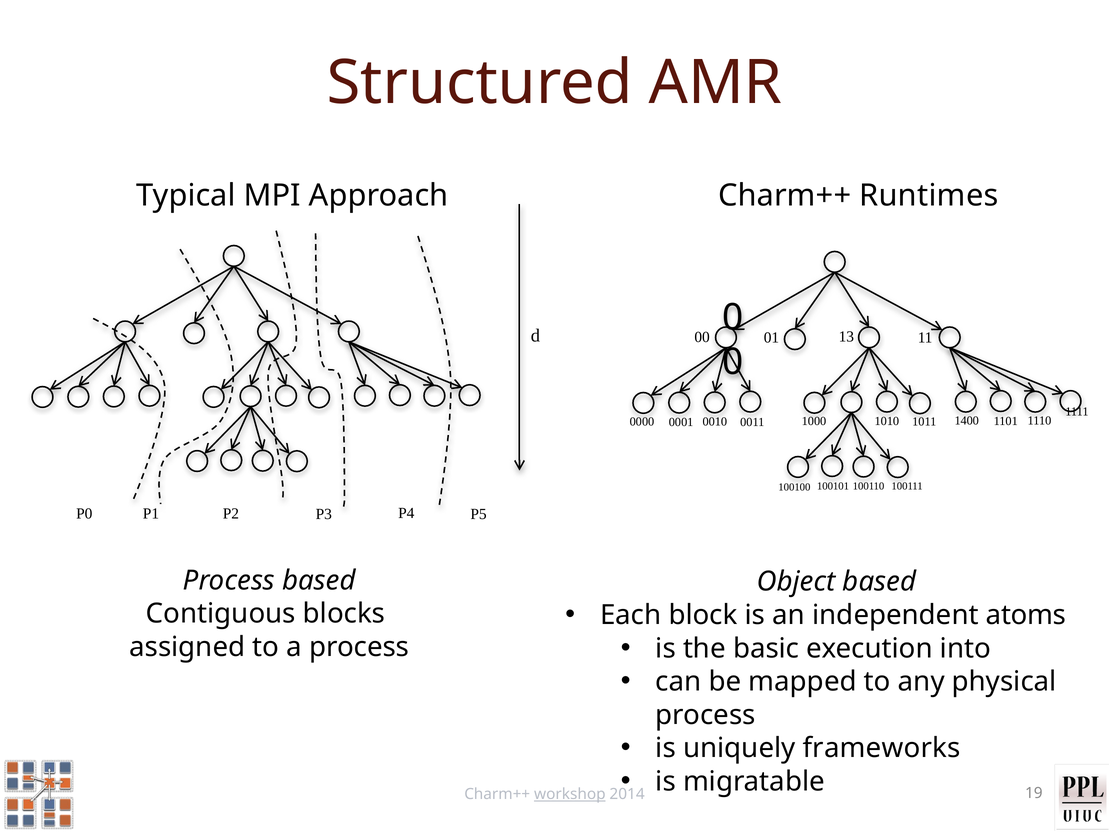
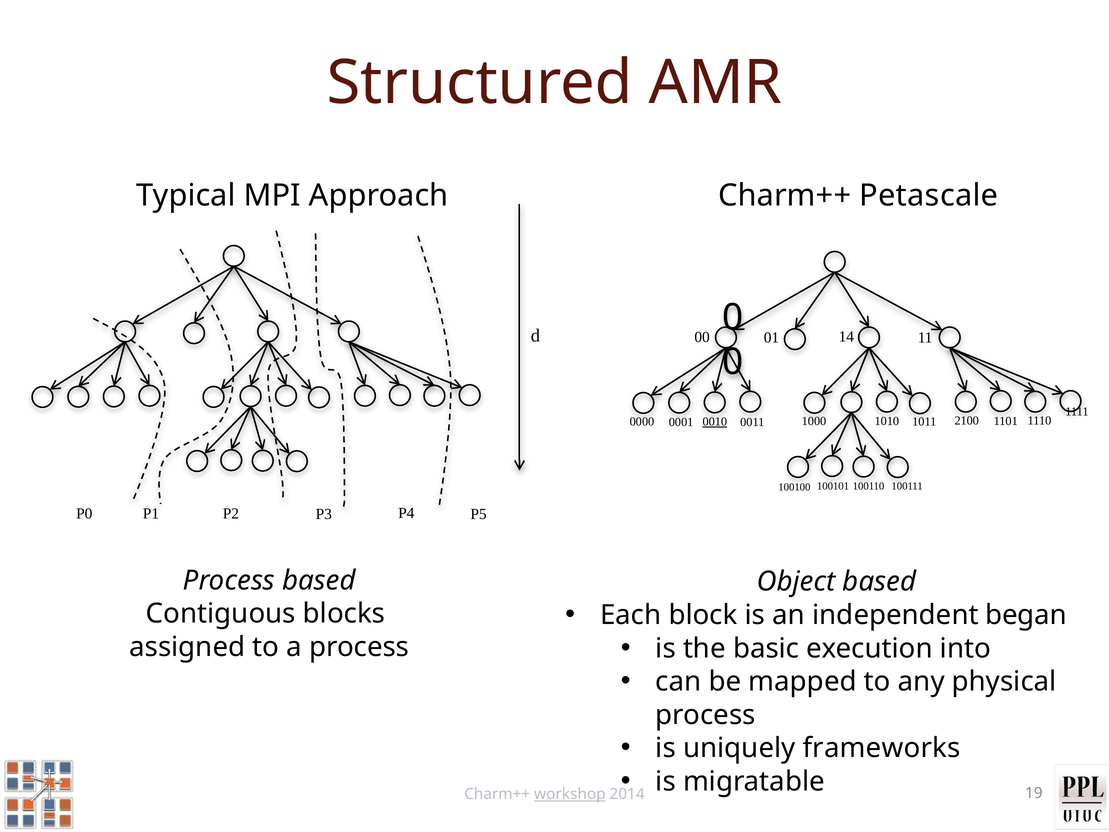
Runtimes: Runtimes -> Petascale
13: 13 -> 14
0010 underline: none -> present
1400: 1400 -> 2100
atoms: atoms -> began
